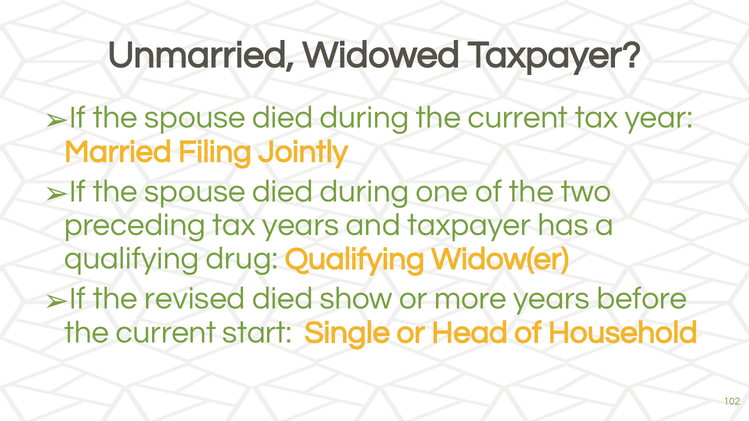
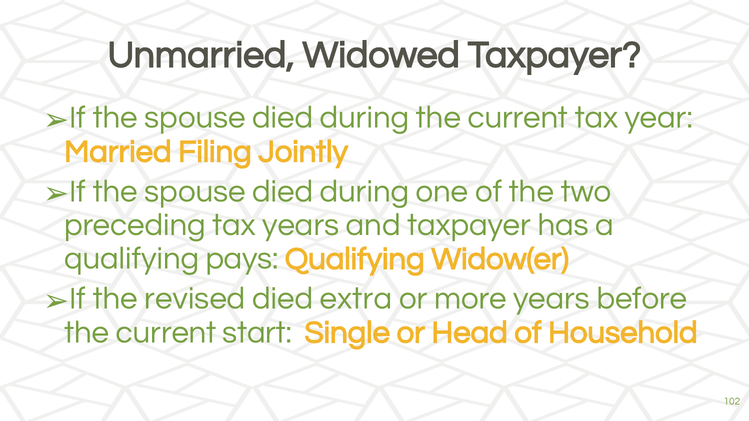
drug: drug -> pays
show: show -> extra
